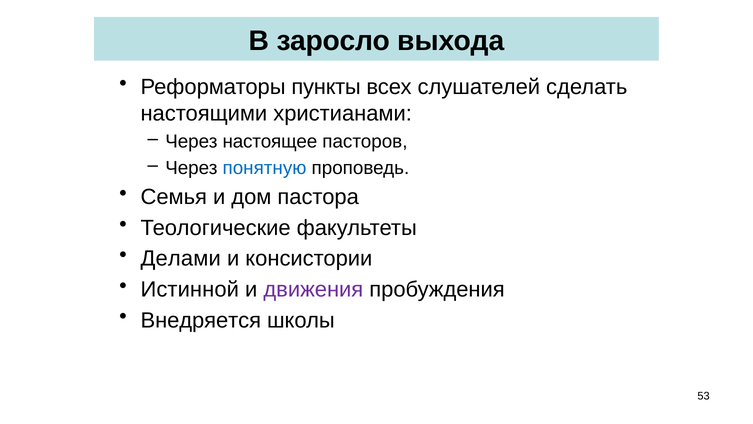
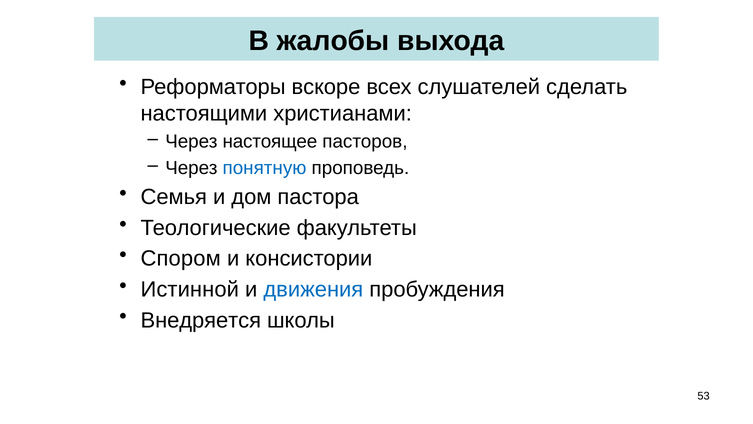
заросло: заросло -> жалобы
пункты: пункты -> вскоре
Делами: Делами -> Спором
движения colour: purple -> blue
